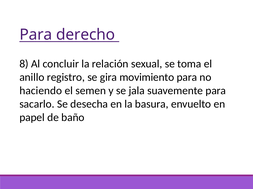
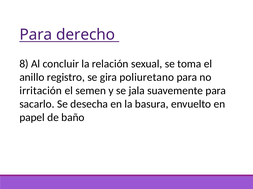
movimiento: movimiento -> poliuretano
haciendo: haciendo -> irritación
